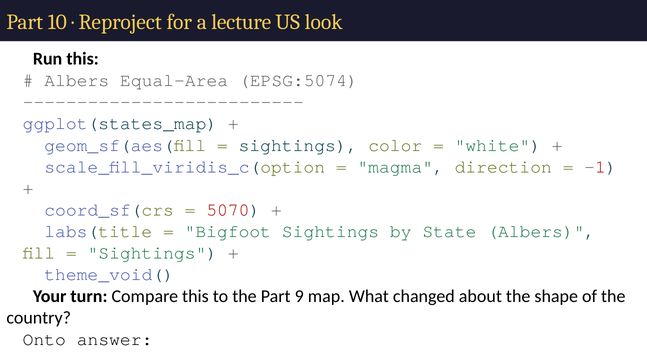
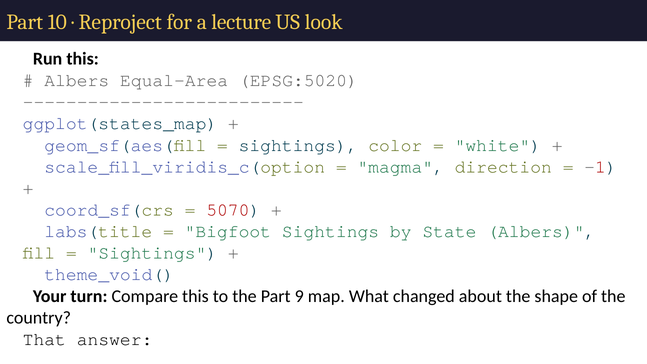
EPSG:5074: EPSG:5074 -> EPSG:5020
Onto: Onto -> That
